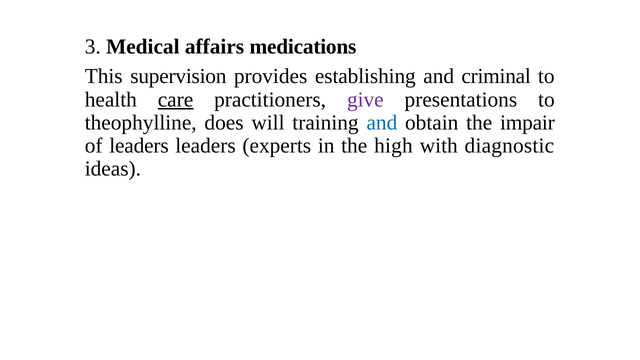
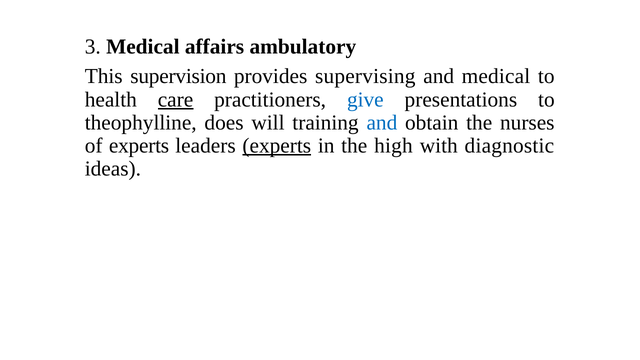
medications: medications -> ambulatory
establishing: establishing -> supervising
and criminal: criminal -> medical
give colour: purple -> blue
impair: impair -> nurses
of leaders: leaders -> experts
experts at (277, 146) underline: none -> present
